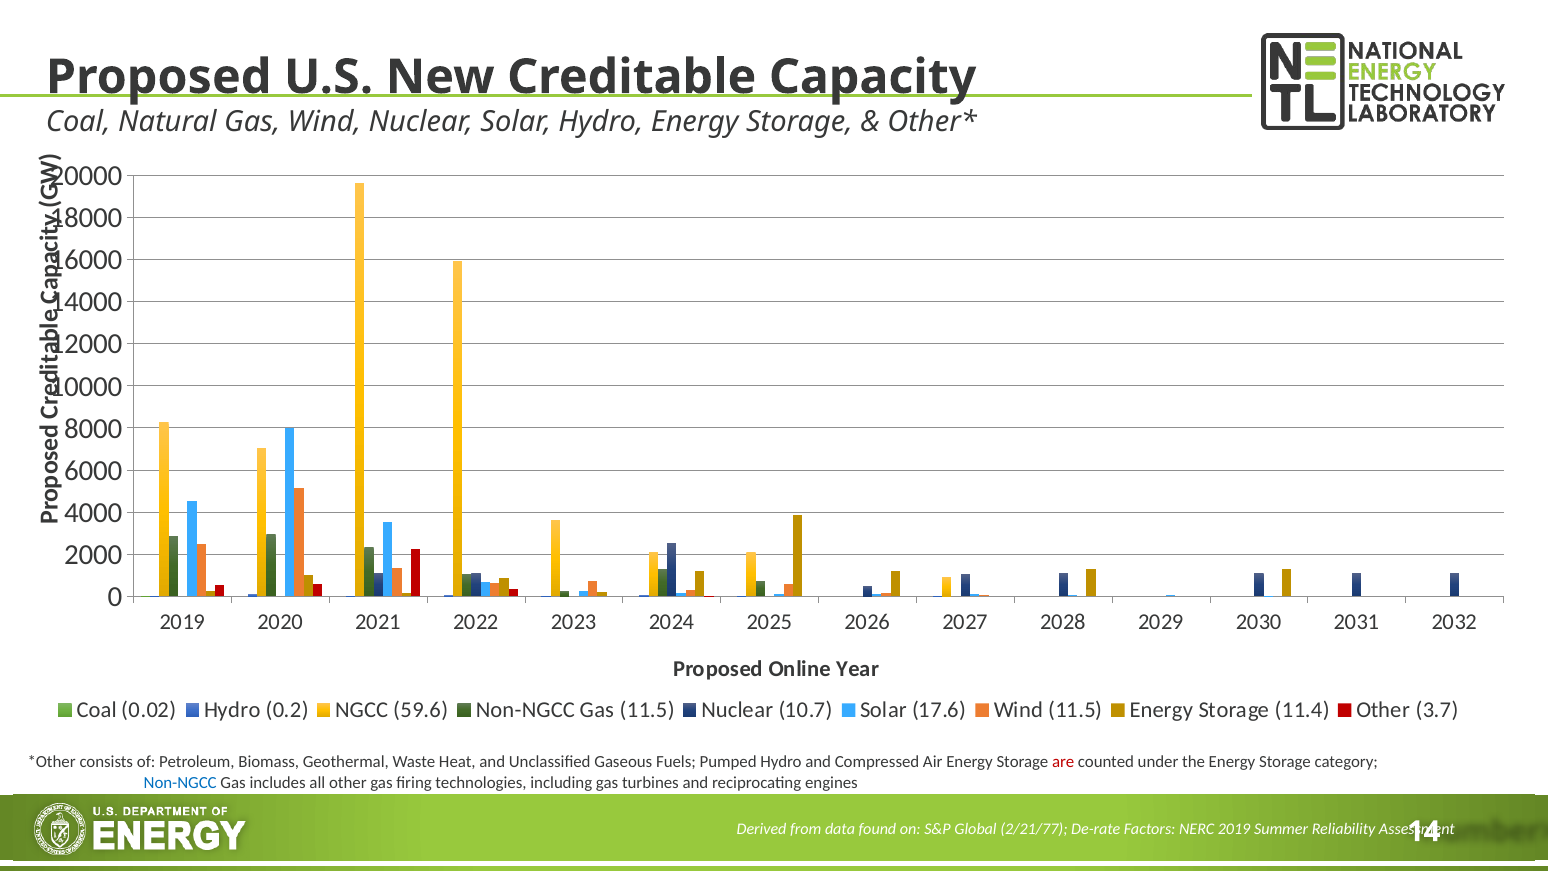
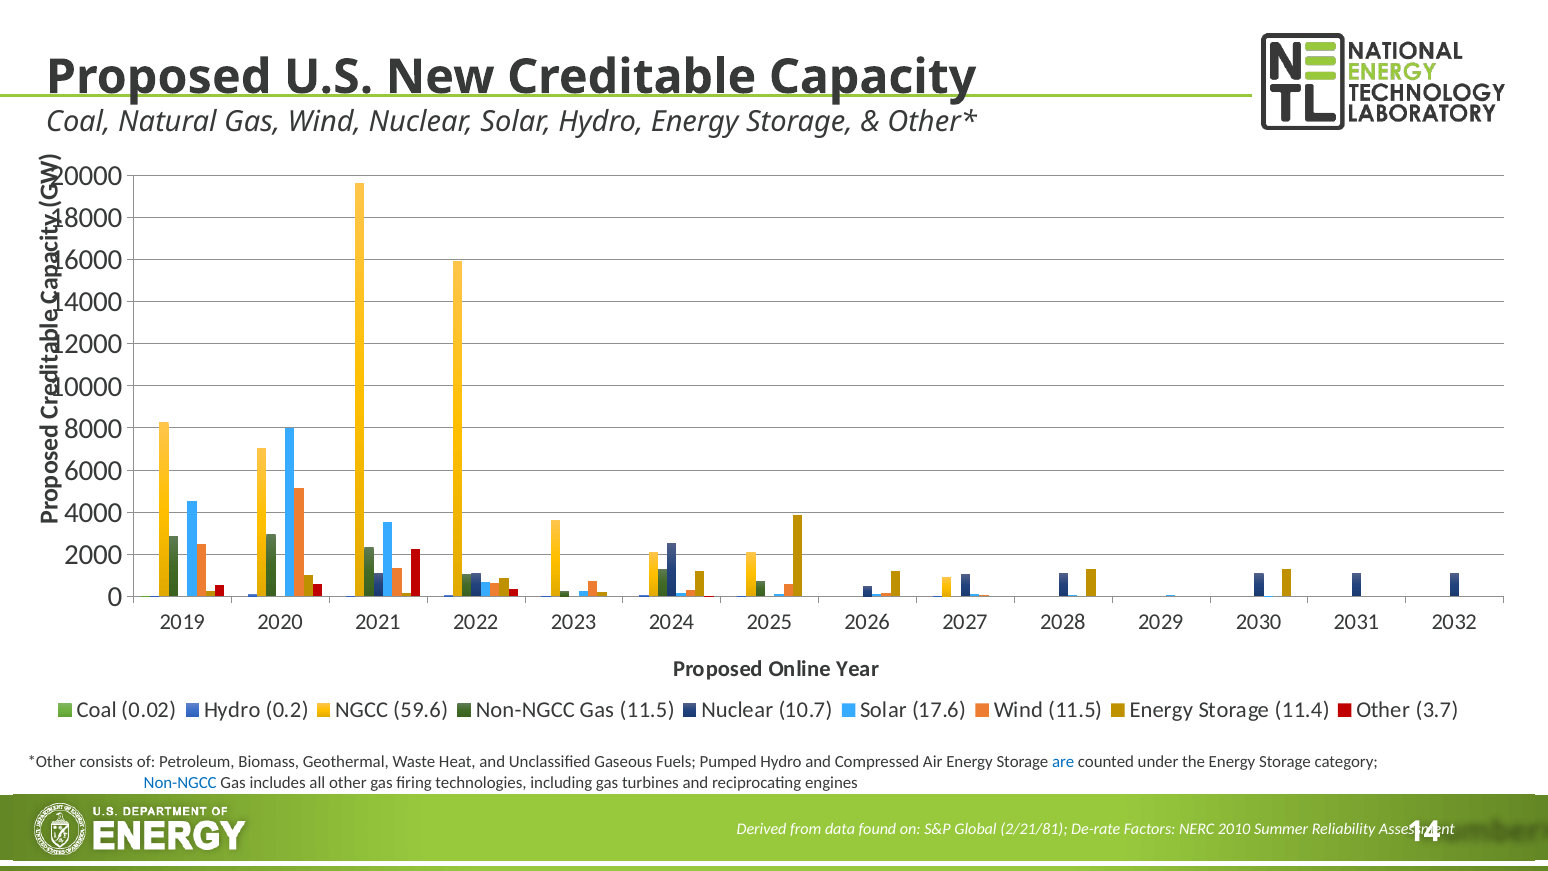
are colour: red -> blue
2/21/77: 2/21/77 -> 2/21/81
NERC 2019: 2019 -> 2010
